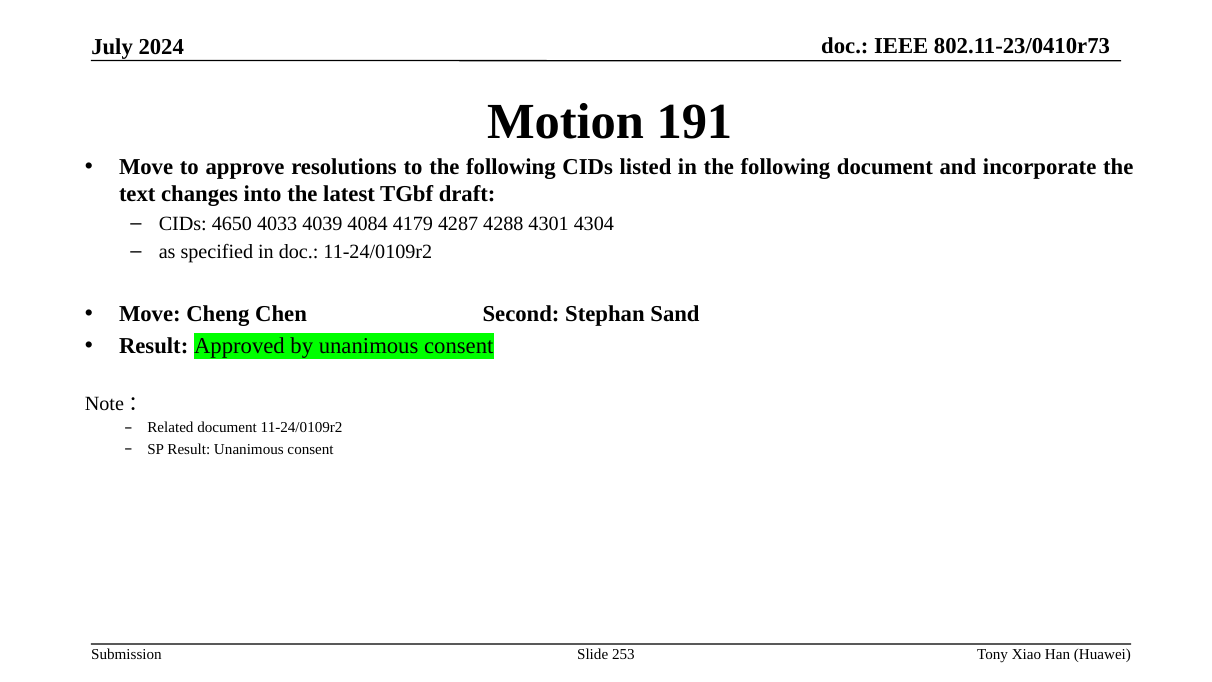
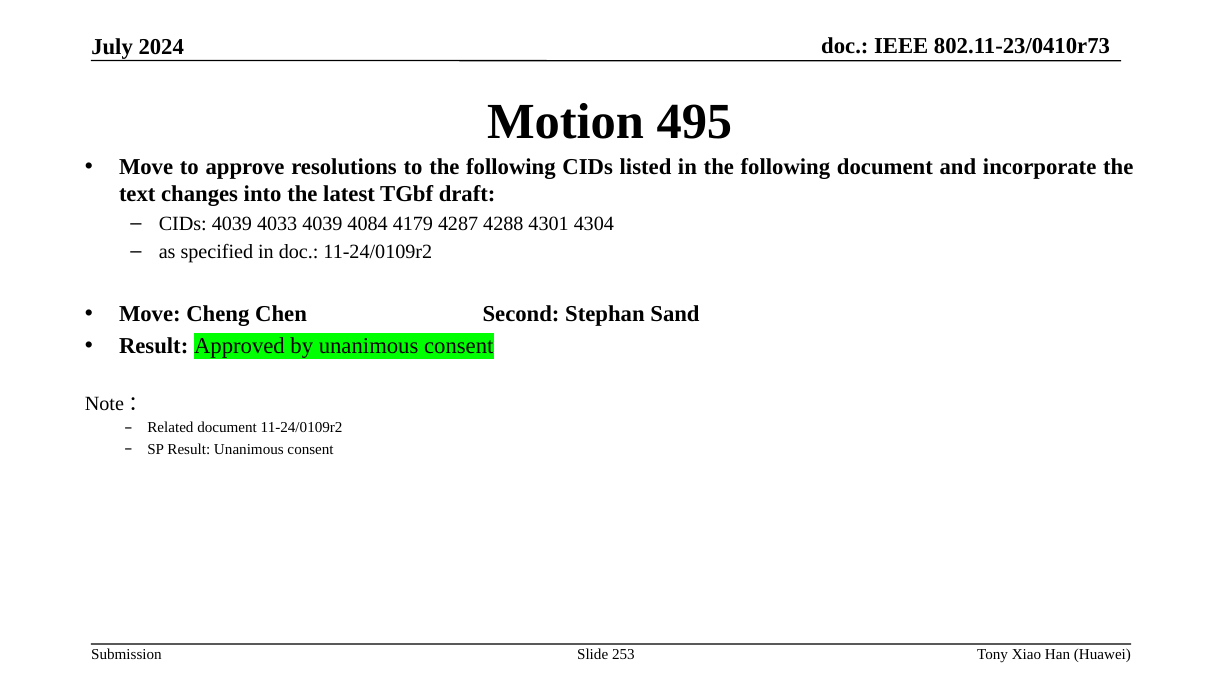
191: 191 -> 495
CIDs 4650: 4650 -> 4039
